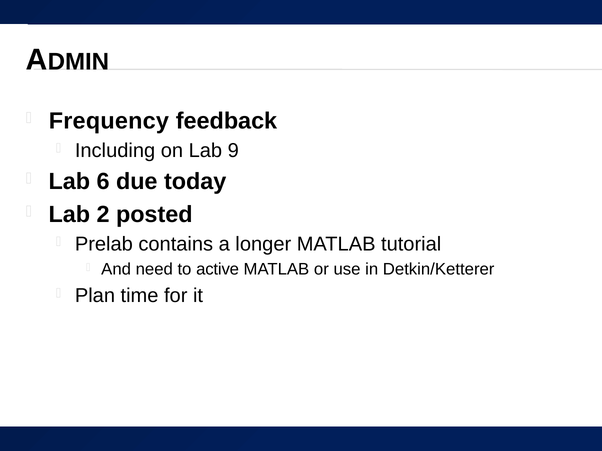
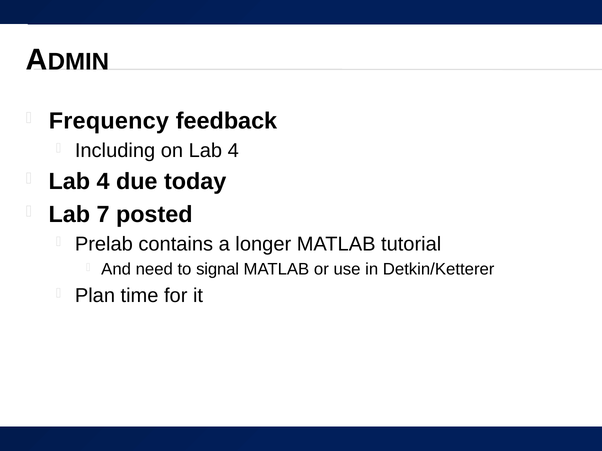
on Lab 9: 9 -> 4
6 at (103, 182): 6 -> 4
2: 2 -> 7
active: active -> signal
